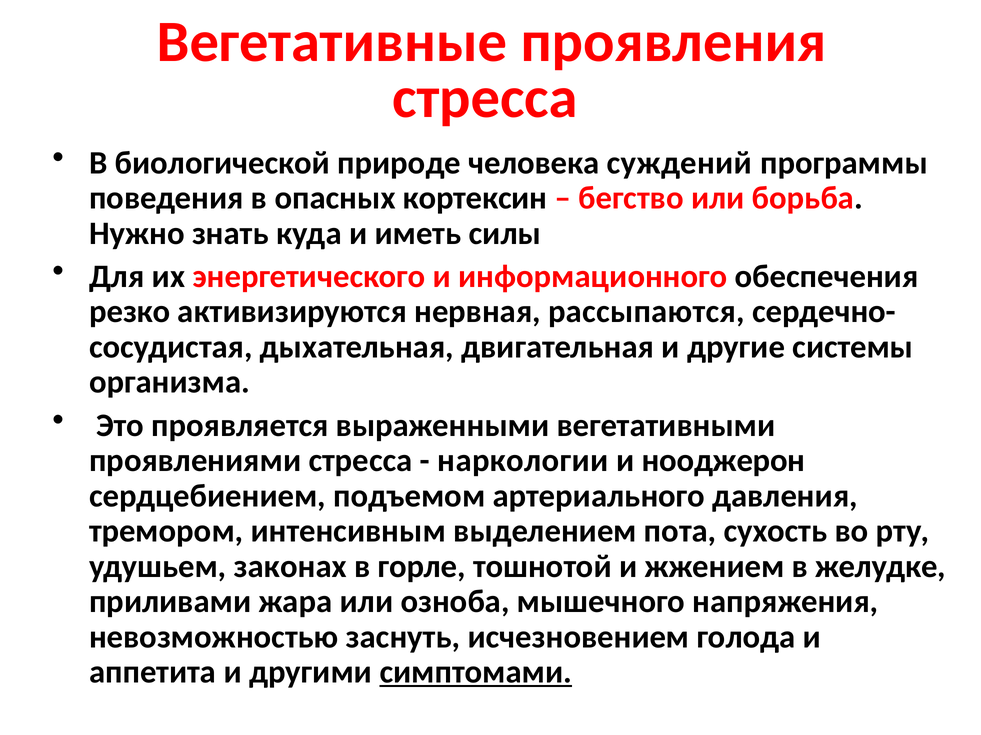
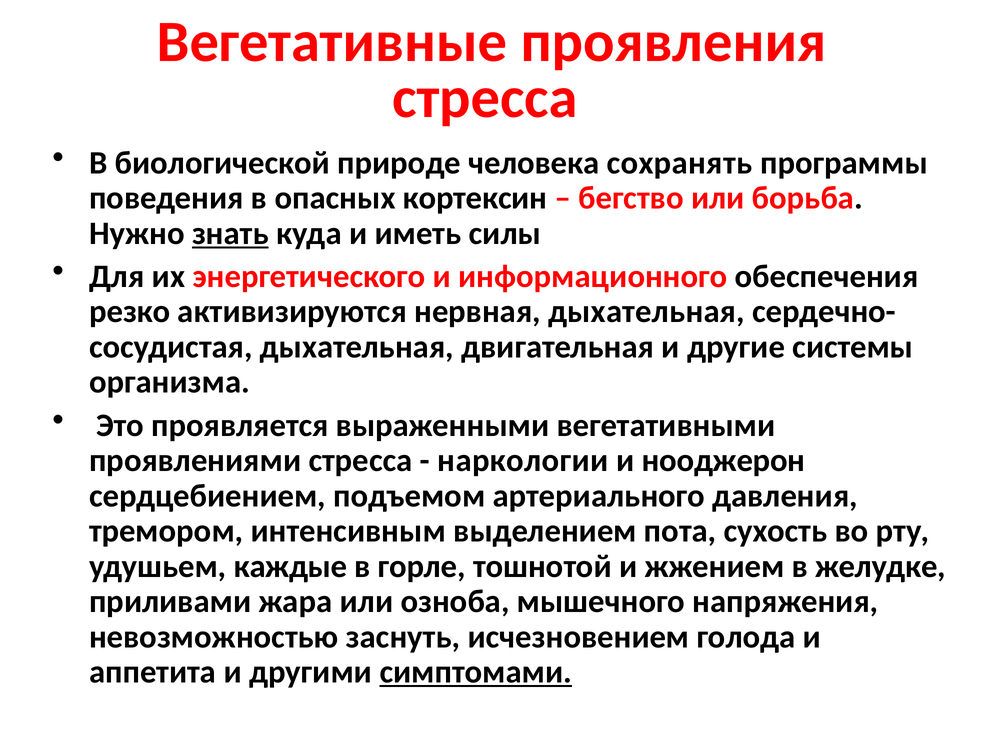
суждений: суждений -> сохранять
знать underline: none -> present
нервная рассыпаются: рассыпаются -> дыхательная
законах: законах -> каждые
